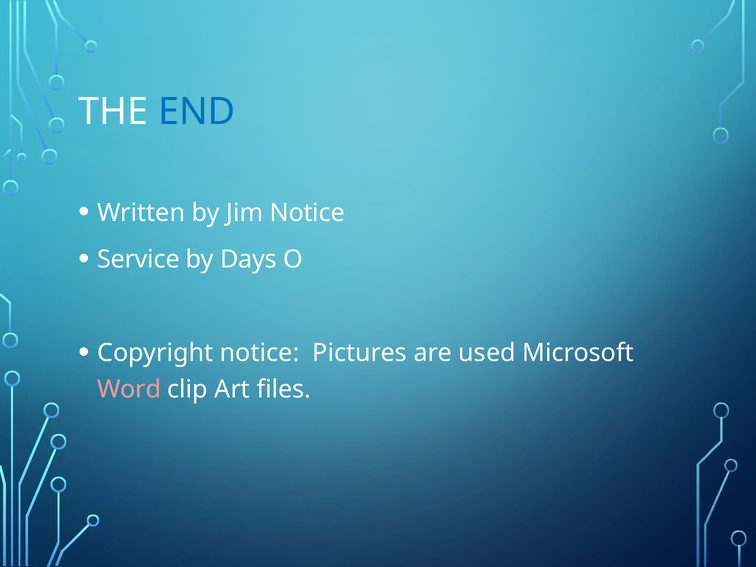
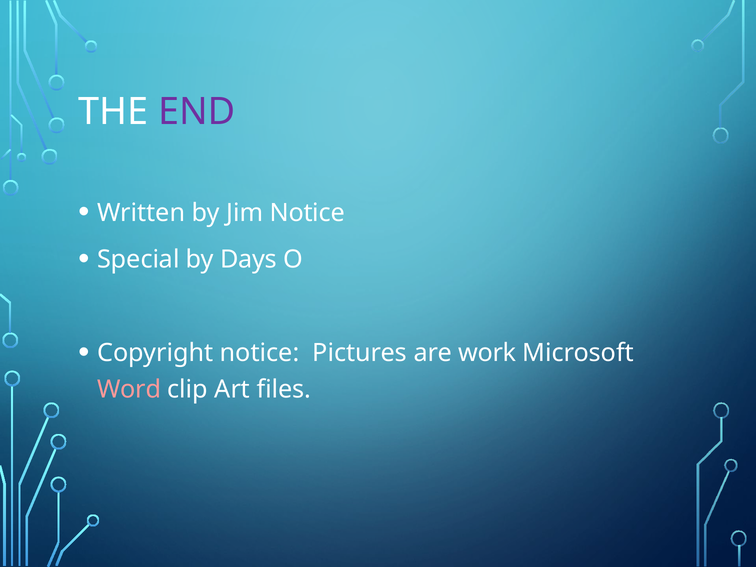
END colour: blue -> purple
Service: Service -> Special
used: used -> work
